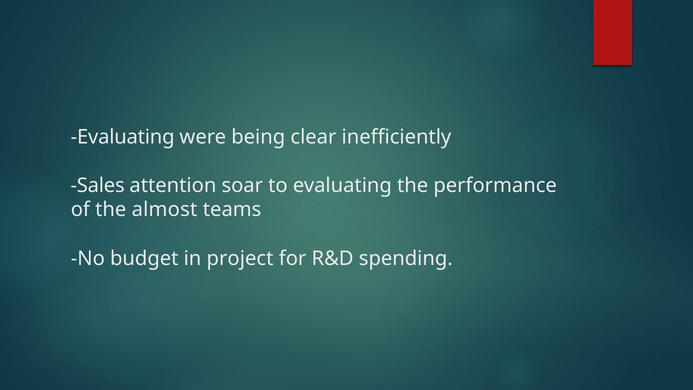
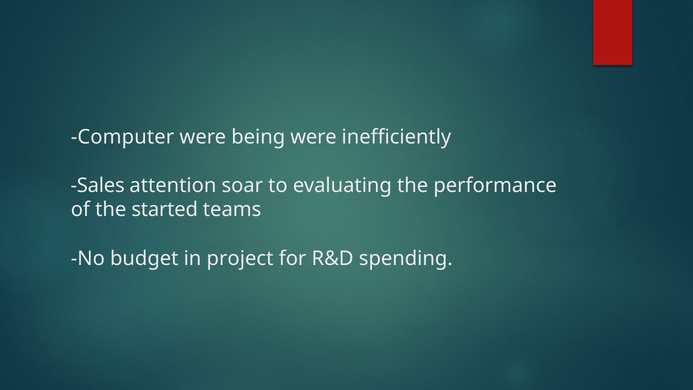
Evaluating at (123, 137): Evaluating -> Computer
being clear: clear -> were
almost: almost -> started
